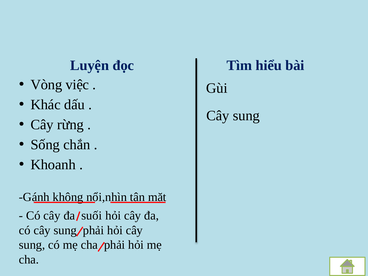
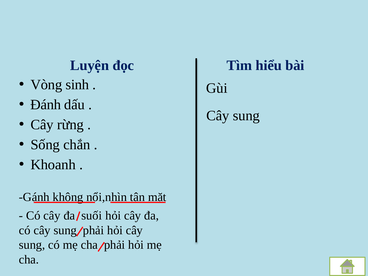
việc: việc -> sinh
Khác: Khác -> Đánh
